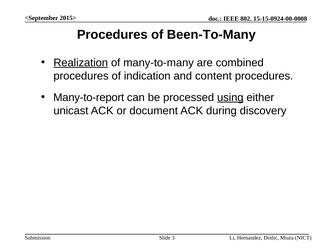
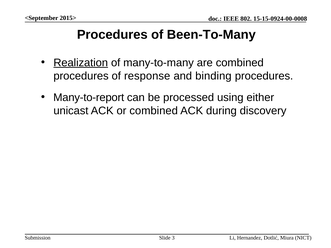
indication: indication -> response
content: content -> binding
using underline: present -> none
or document: document -> combined
